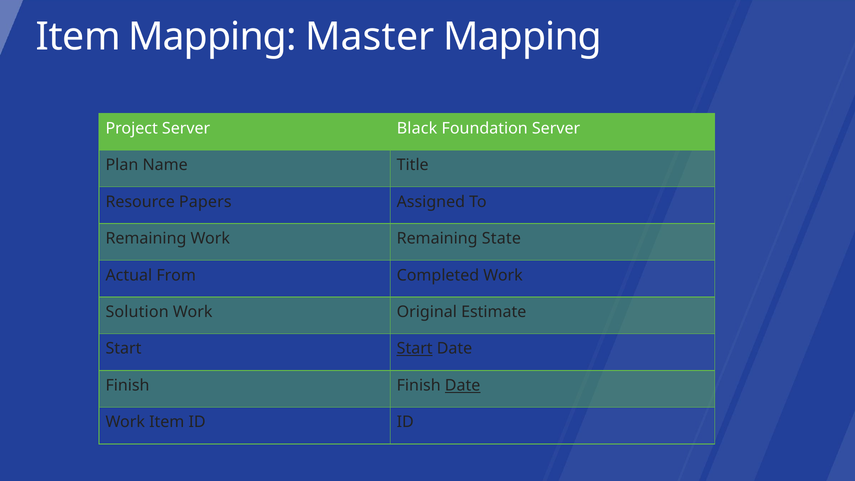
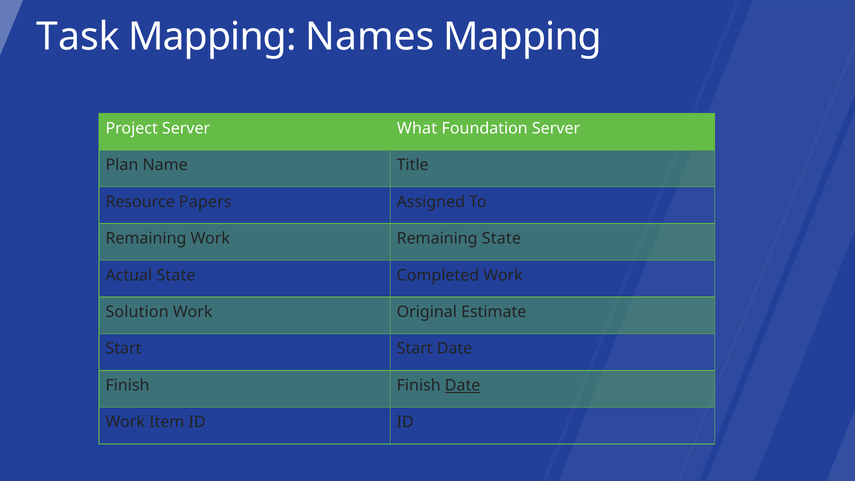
Item at (78, 37): Item -> Task
Master: Master -> Names
Black: Black -> What
Actual From: From -> State
Start at (415, 349) underline: present -> none
